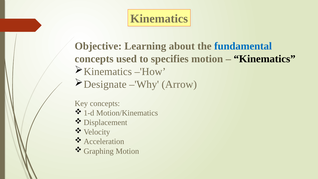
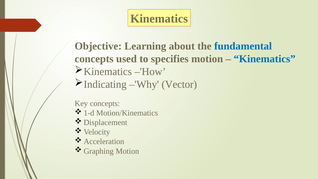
Kinematics at (265, 59) colour: black -> blue
Designate: Designate -> Indicating
Arrow: Arrow -> Vector
